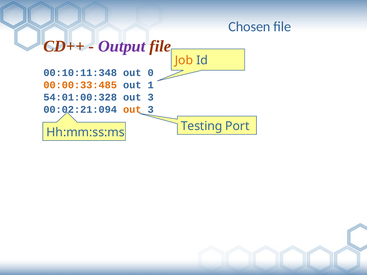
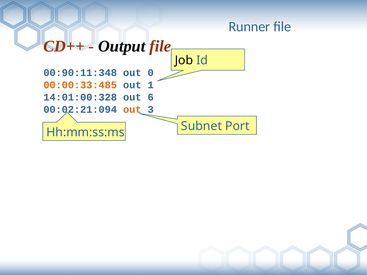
Chosen: Chosen -> Runner
Output colour: purple -> black
Job colour: orange -> black
00:10:11:348: 00:10:11:348 -> 00:90:11:348
54:01:00:328: 54:01:00:328 -> 14:01:00:328
3 at (151, 97): 3 -> 6
Testing: Testing -> Subnet
